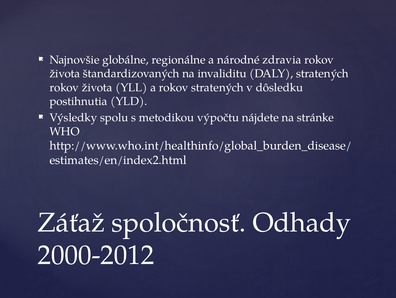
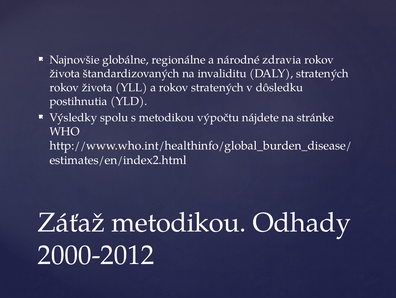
Záťaž spoločnosť: spoločnosť -> metodikou
